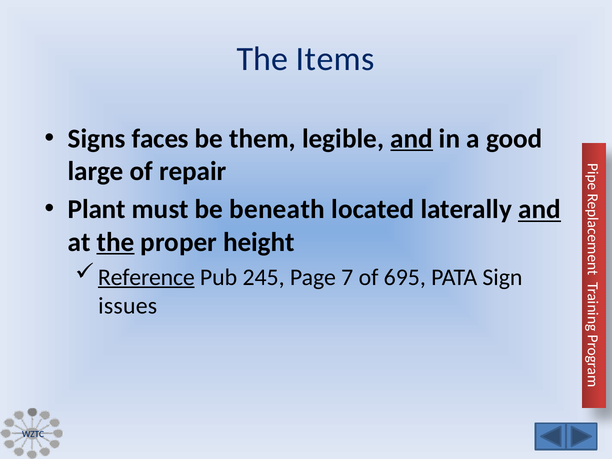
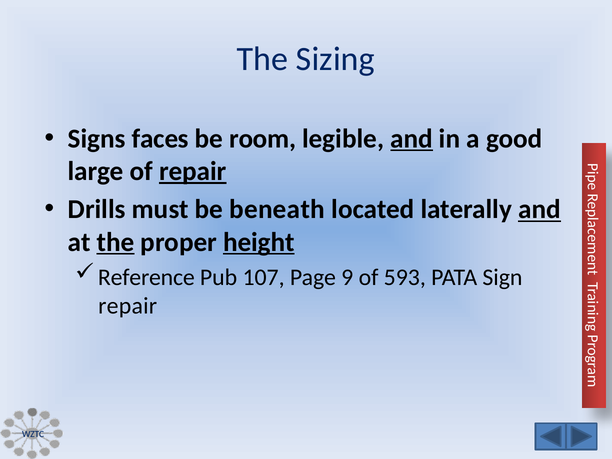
Items: Items -> Sizing
them: them -> room
repair at (193, 171) underline: none -> present
Plant: Plant -> Drills
height underline: none -> present
Reference underline: present -> none
245: 245 -> 107
7: 7 -> 9
695: 695 -> 593
issues at (128, 306): issues -> repair
